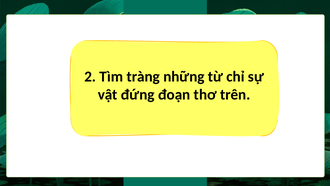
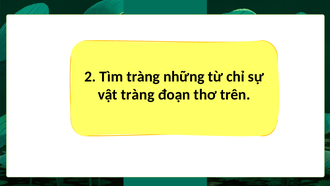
vật đứng: đứng -> tràng
